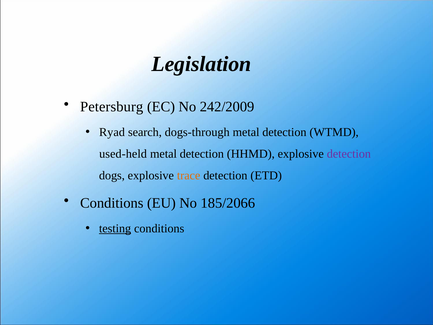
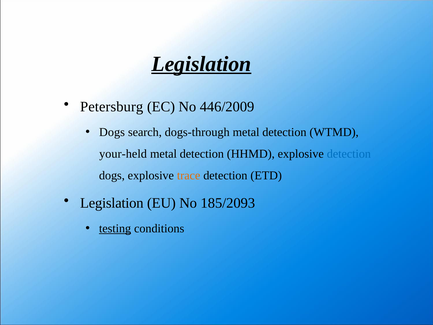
Legislation at (201, 64) underline: none -> present
242/2009: 242/2009 -> 446/2009
Ryad at (112, 132): Ryad -> Dogs
used-held: used-held -> your-held
detection at (349, 154) colour: purple -> blue
Conditions at (112, 203): Conditions -> Legislation
185/2066: 185/2066 -> 185/2093
